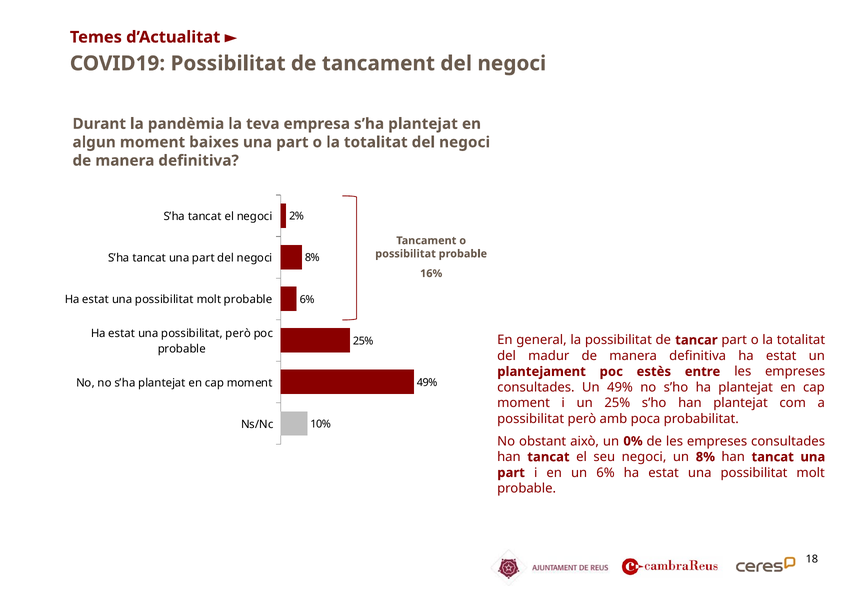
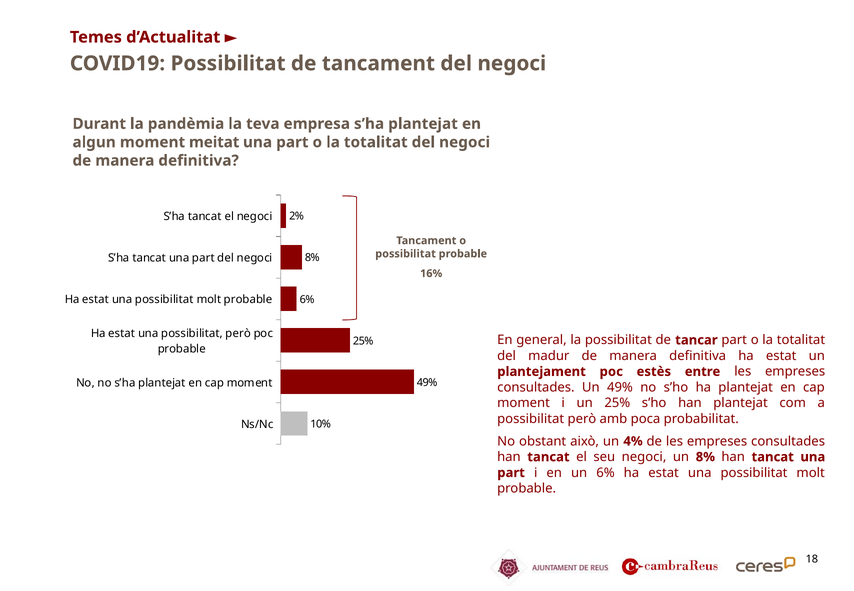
baixes: baixes -> meitat
0%: 0% -> 4%
